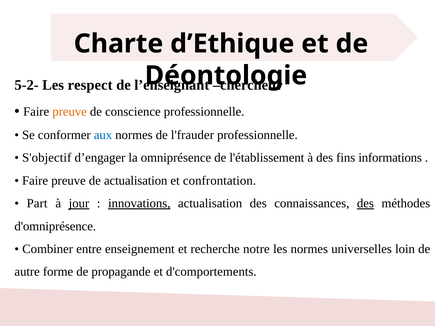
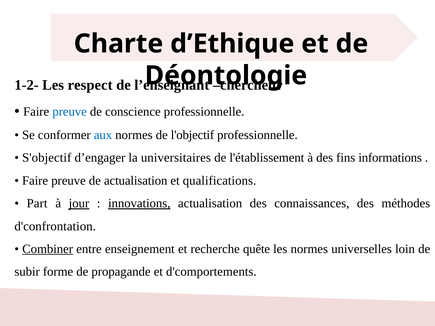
5-2-: 5-2- -> 1-2-
preuve at (70, 112) colour: orange -> blue
l'frauder: l'frauder -> l'objectif
omniprésence: omniprésence -> universitaires
confrontation: confrontation -> qualifications
des at (365, 203) underline: present -> none
d'omniprésence: d'omniprésence -> d'confrontation
Combiner underline: none -> present
notre: notre -> quête
autre: autre -> subir
